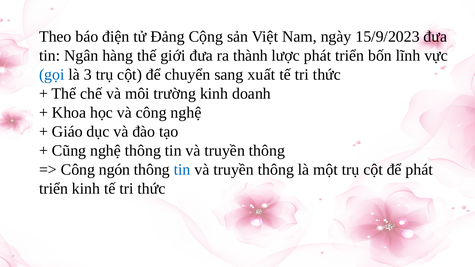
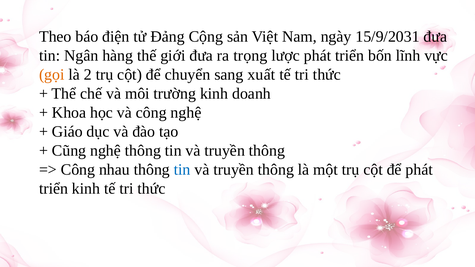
15/9/2023: 15/9/2023 -> 15/9/2031
thành: thành -> trọng
gọi colour: blue -> orange
3: 3 -> 2
ngón: ngón -> nhau
